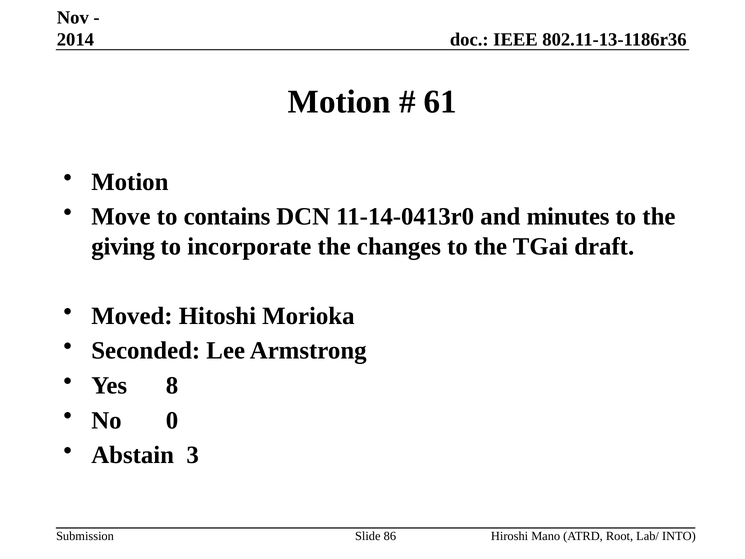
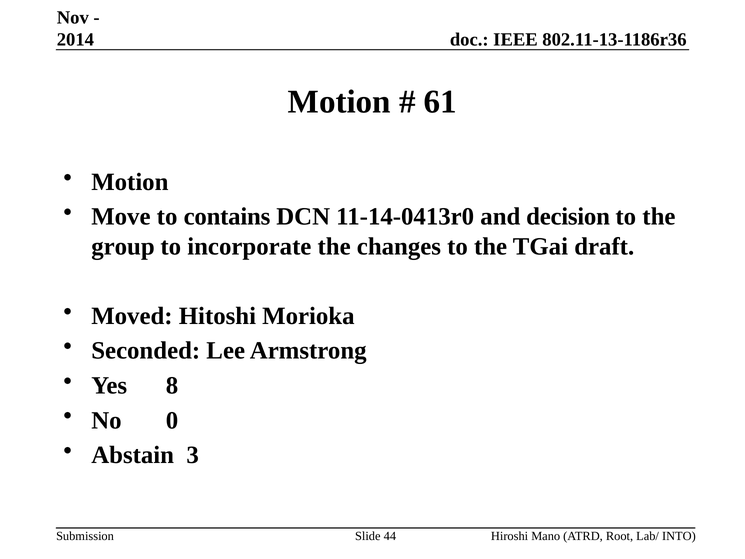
minutes: minutes -> decision
giving: giving -> group
86: 86 -> 44
